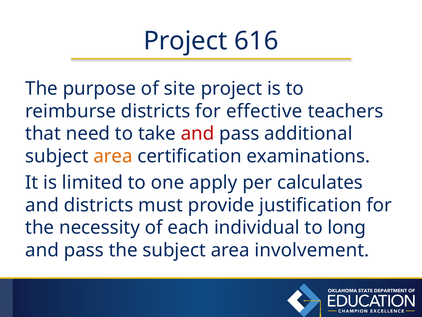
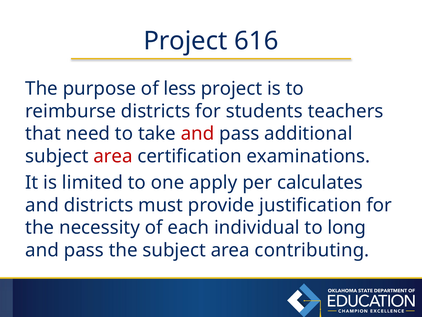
site: site -> less
effective: effective -> students
area at (113, 156) colour: orange -> red
involvement: involvement -> contributing
